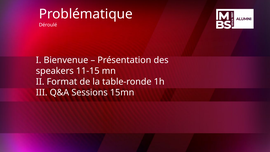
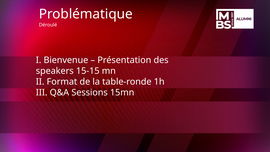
11-15: 11-15 -> 15-15
